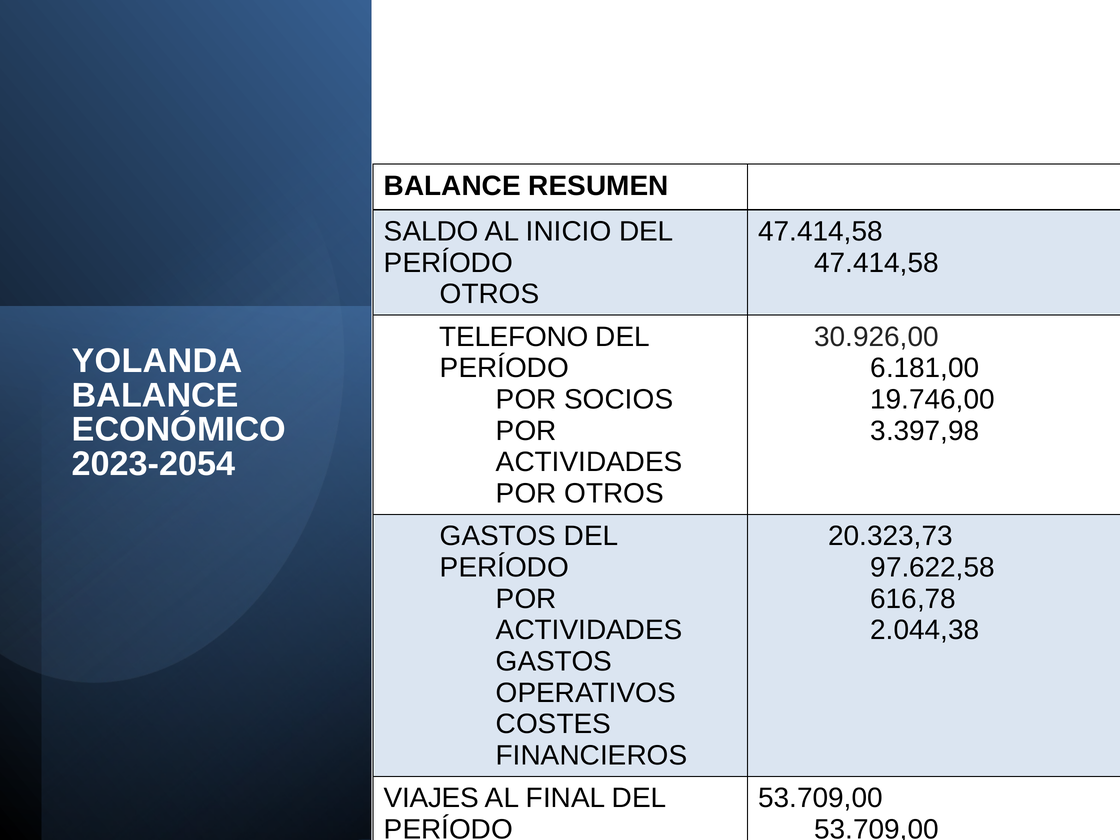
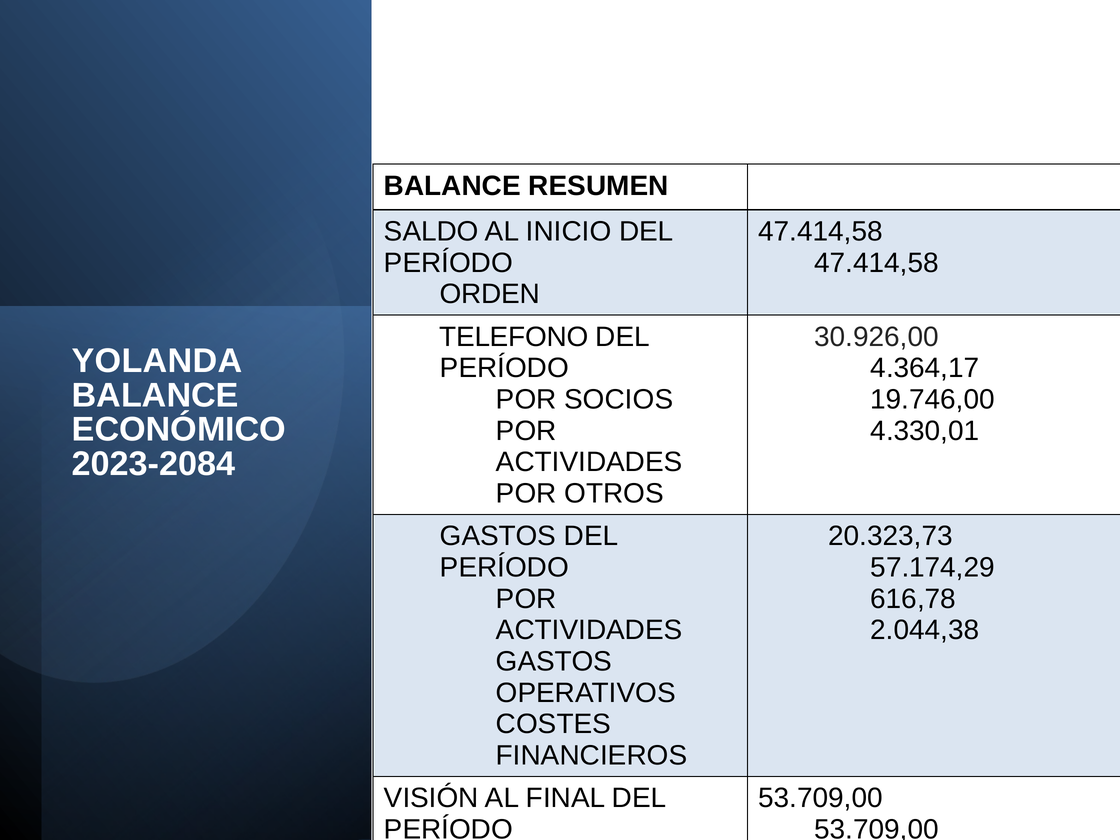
OTROS at (490, 294): OTROS -> ORDEN
6.181,00: 6.181,00 -> 4.364,17
3.397,98: 3.397,98 -> 4.330,01
2023-2054: 2023-2054 -> 2023-2084
97.622,58: 97.622,58 -> 57.174,29
VIAJES: VIAJES -> VISIÓN
